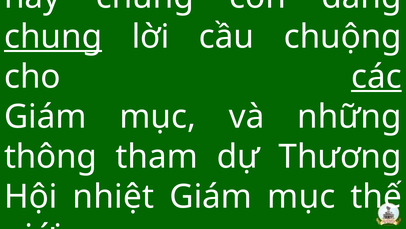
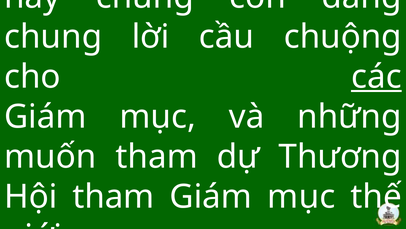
chung underline: present -> none
thông: thông -> muốn
Hội nhiệt: nhiệt -> tham
